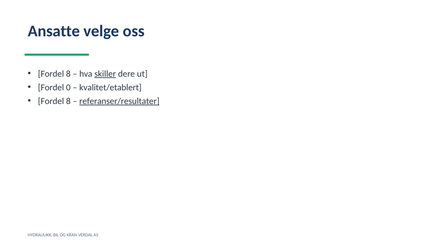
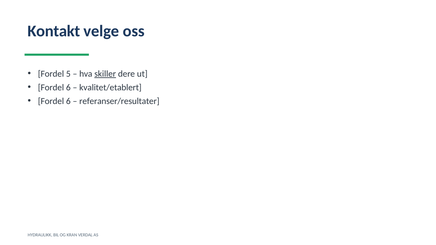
Ansatte: Ansatte -> Kontakt
8 at (68, 74): 8 -> 5
0 at (68, 87): 0 -> 6
8 at (68, 101): 8 -> 6
referanser/resultater underline: present -> none
